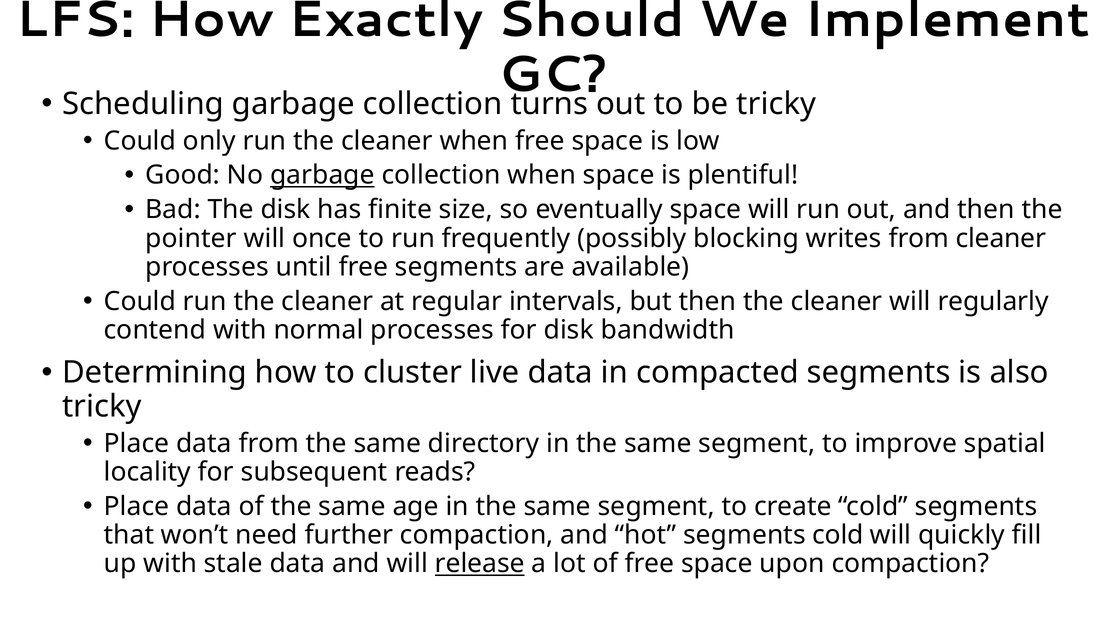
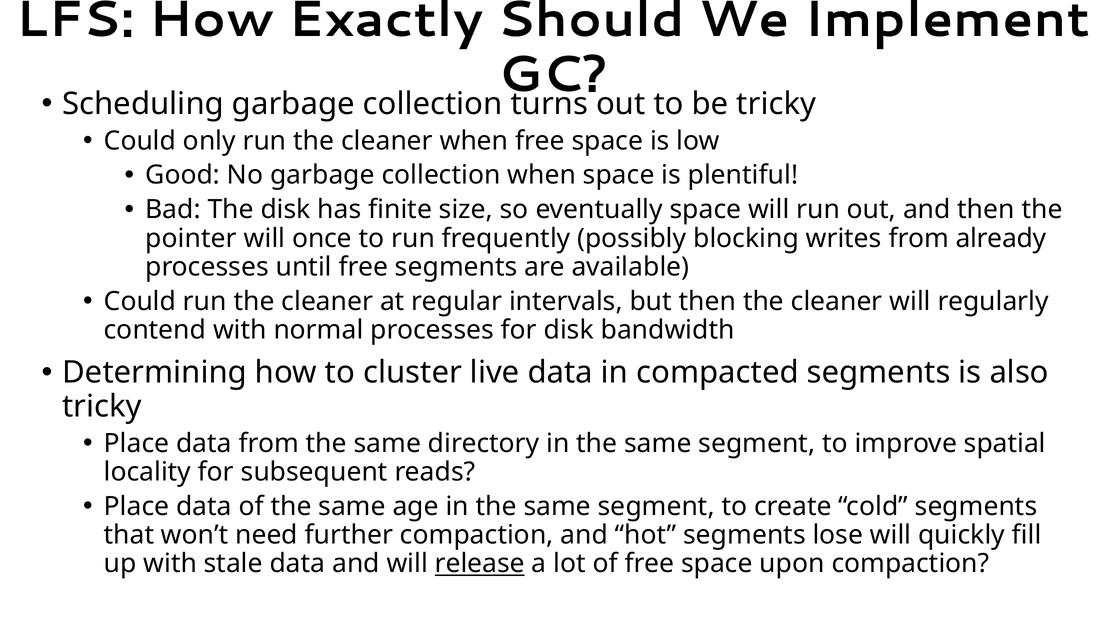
garbage at (322, 175) underline: present -> none
from cleaner: cleaner -> already
segments cold: cold -> lose
